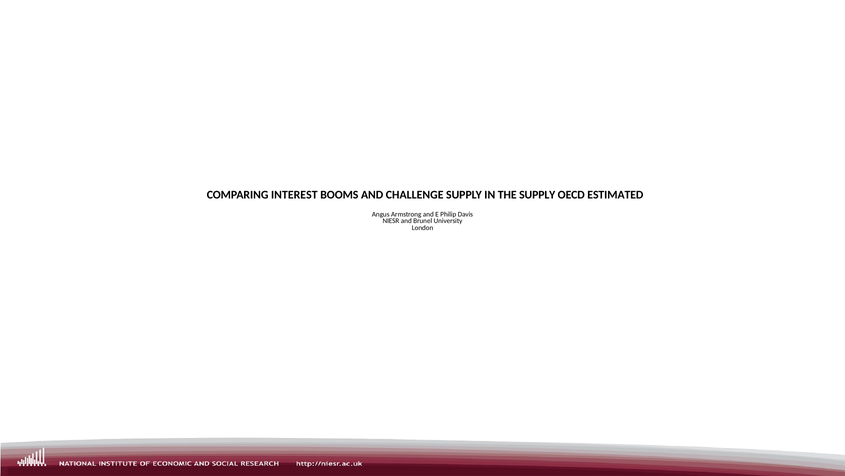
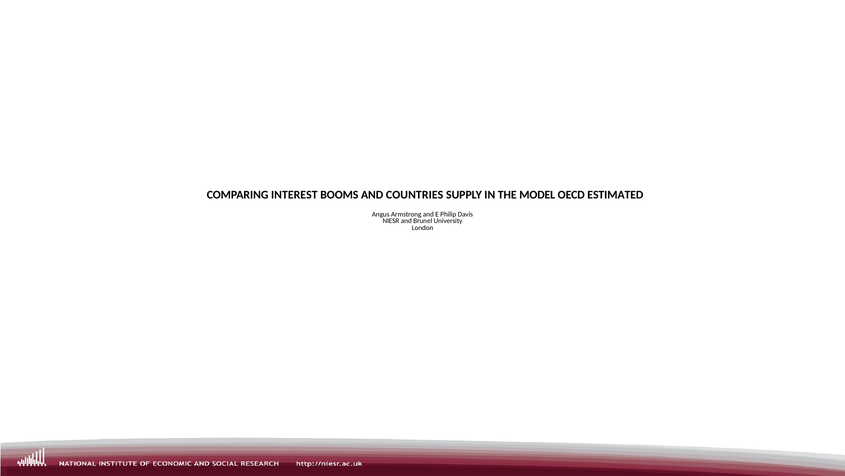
CHALLENGE: CHALLENGE -> COUNTRIES
THE SUPPLY: SUPPLY -> MODEL
